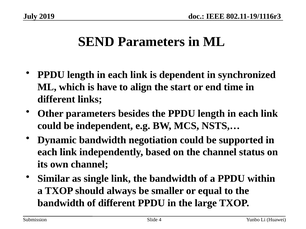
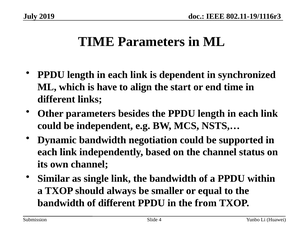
SEND at (96, 42): SEND -> TIME
large: large -> from
